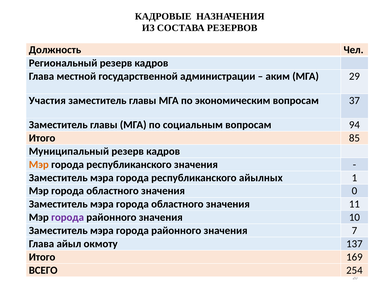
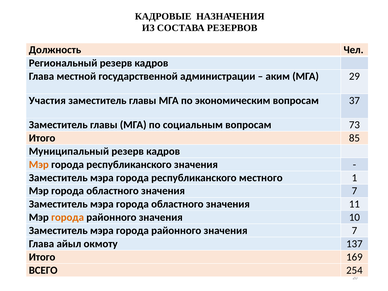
94: 94 -> 73
айылных: айылных -> местного
областного значения 0: 0 -> 7
города at (68, 217) colour: purple -> orange
